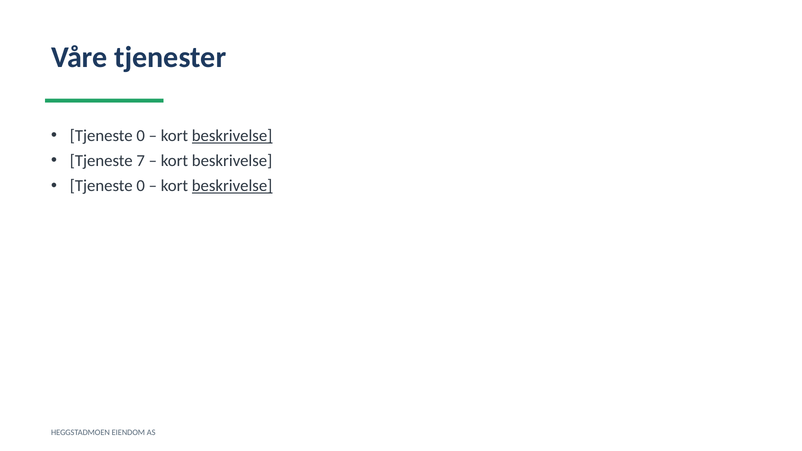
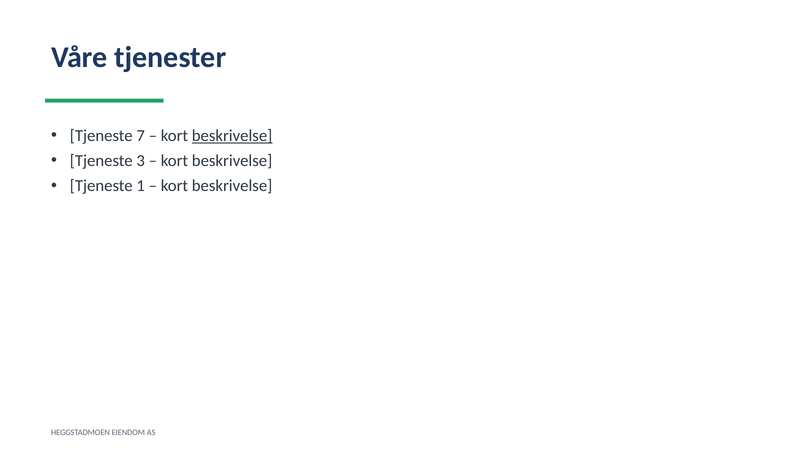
0 at (141, 136): 0 -> 7
7: 7 -> 3
0 at (141, 186): 0 -> 1
beskrivelse at (232, 186) underline: present -> none
